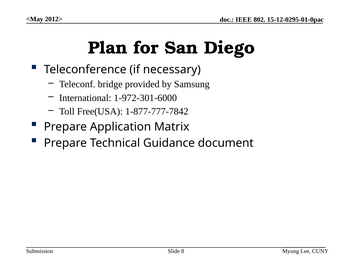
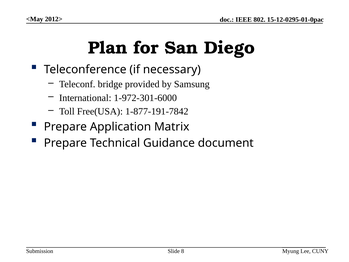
1-877-777-7842: 1-877-777-7842 -> 1-877-191-7842
